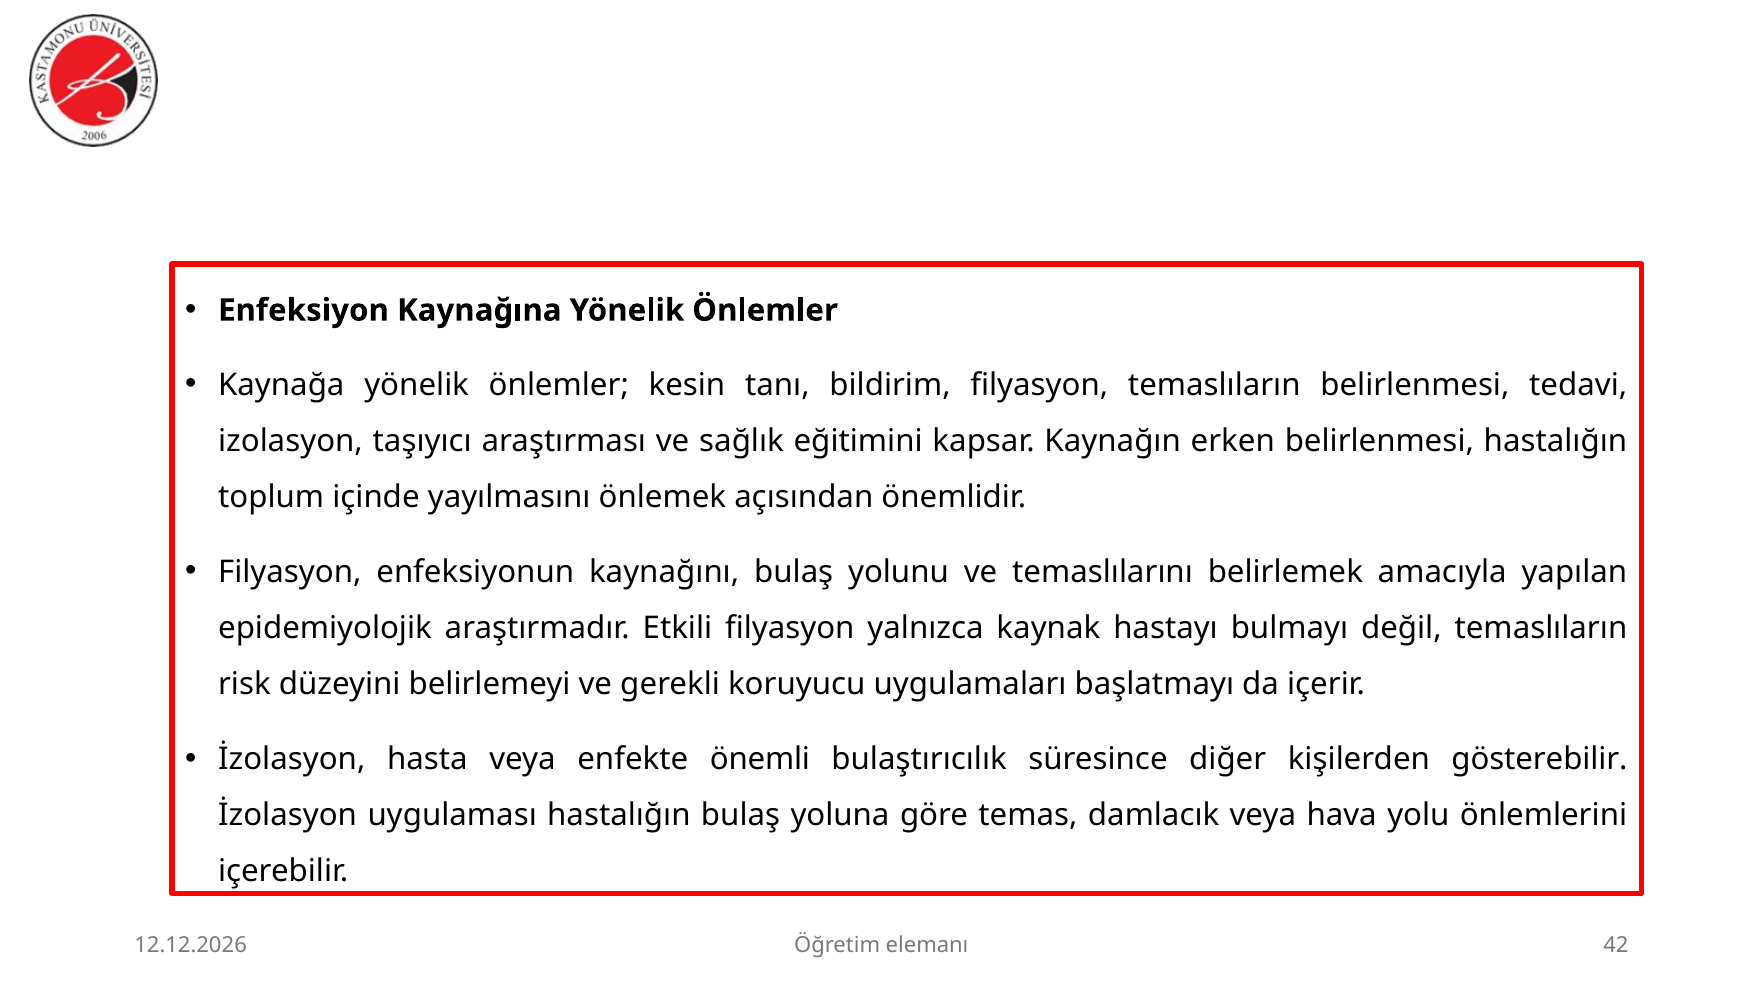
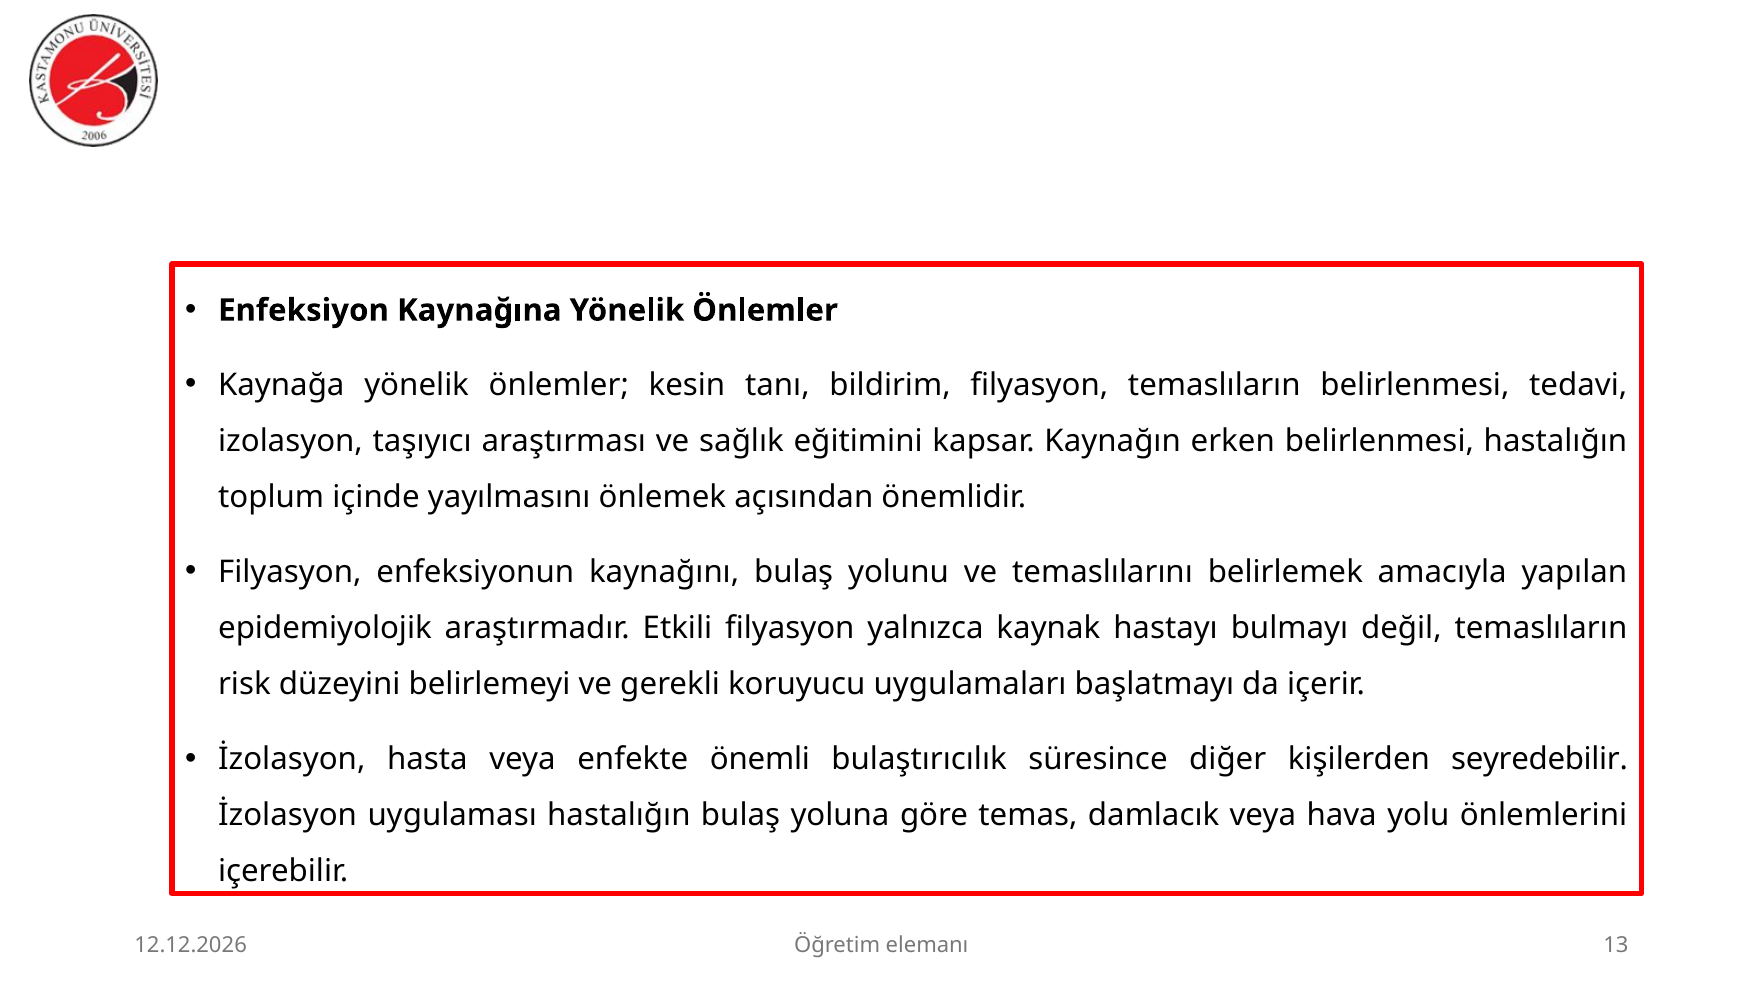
gösterebilir: gösterebilir -> seyredebilir
42: 42 -> 13
